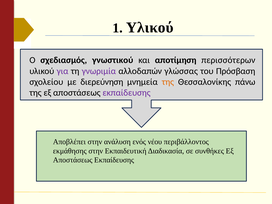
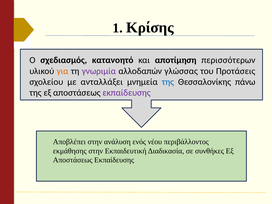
1 Υλικού: Υλικού -> Κρίσης
γνωστικού: γνωστικού -> κατανοητό
για colour: purple -> orange
Πρόσβαση: Πρόσβαση -> Προτάσεις
διερεύνηση: διερεύνηση -> ανταλλάξει
της at (168, 82) colour: orange -> blue
